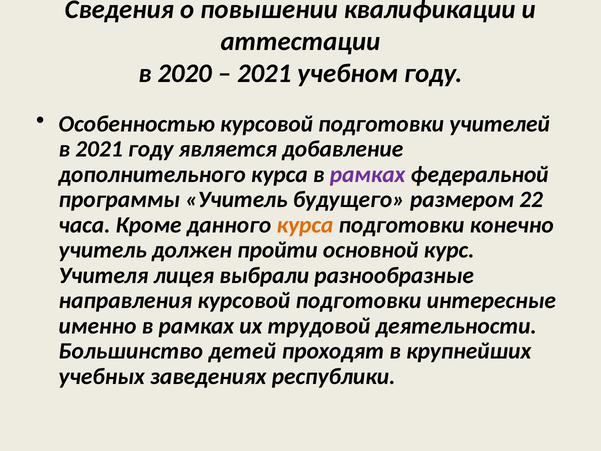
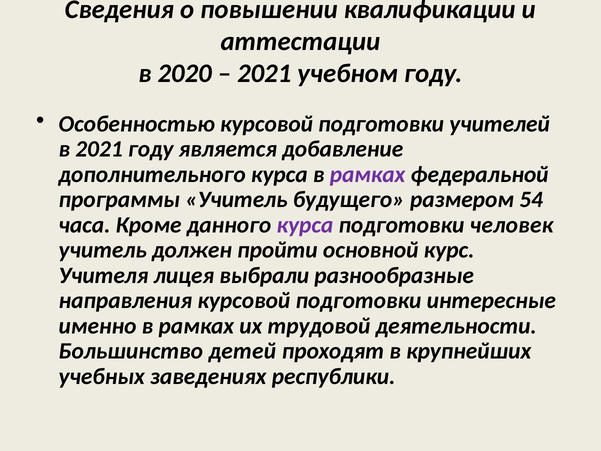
22: 22 -> 54
курса at (305, 225) colour: orange -> purple
конечно: конечно -> человек
